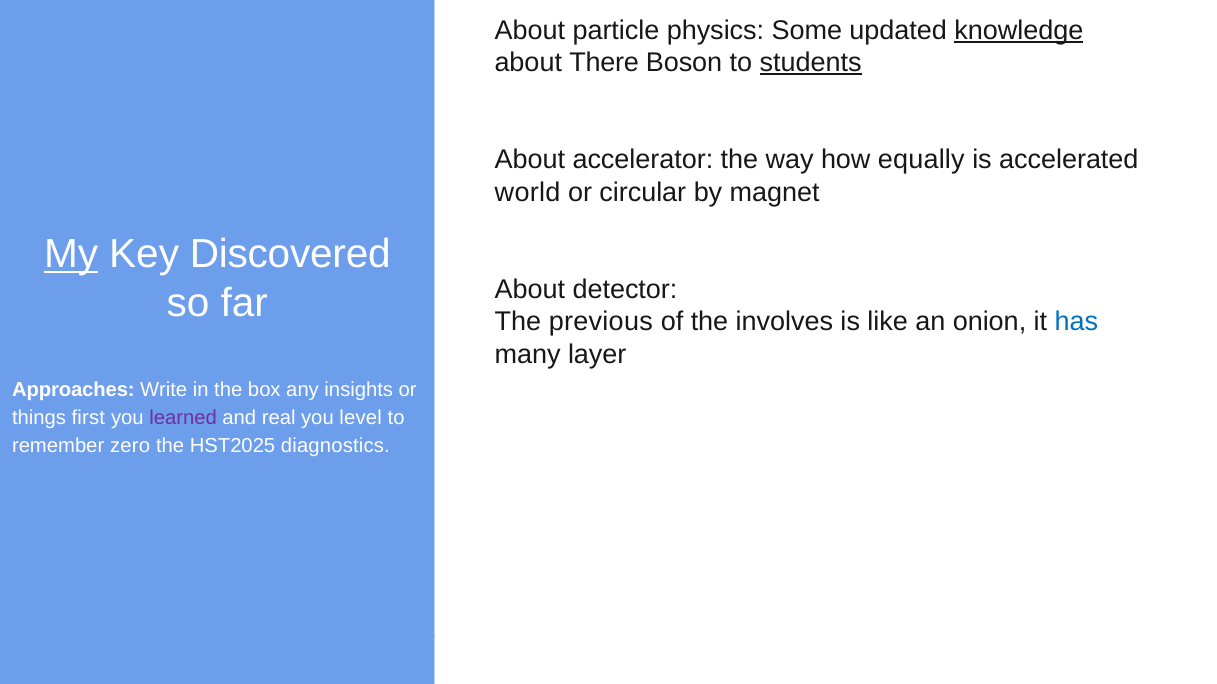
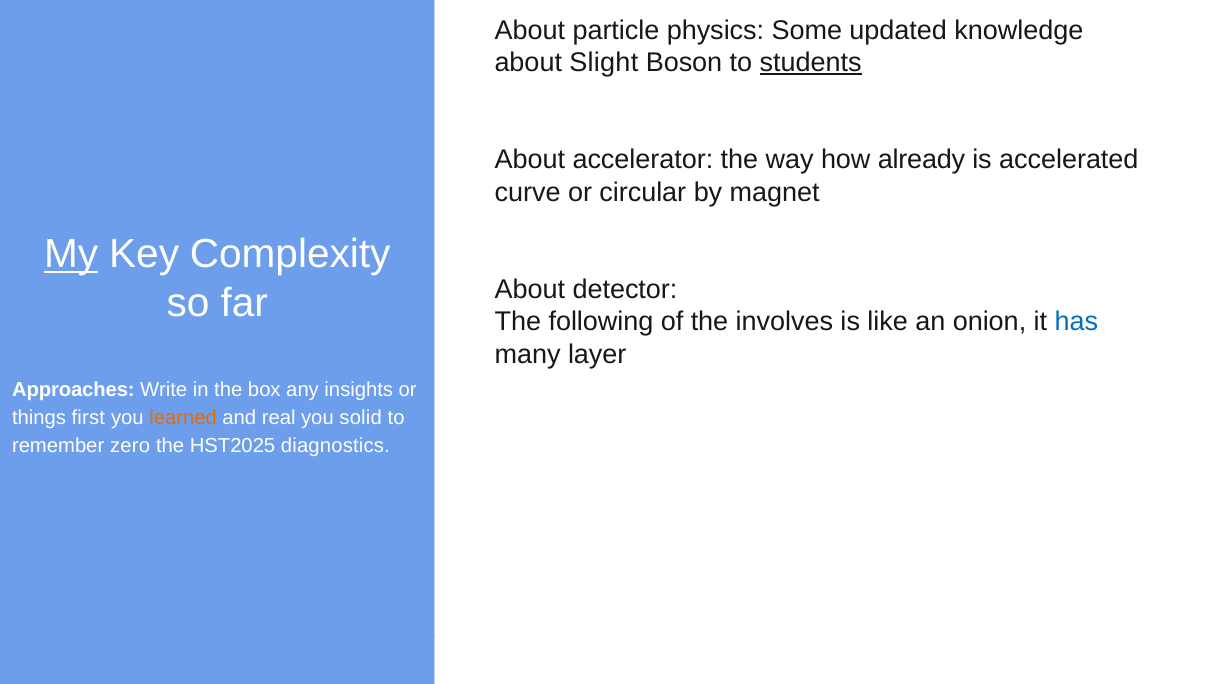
knowledge underline: present -> none
There: There -> Slight
equally: equally -> already
world: world -> curve
Discovered: Discovered -> Complexity
previous: previous -> following
learned colour: purple -> orange
level: level -> solid
